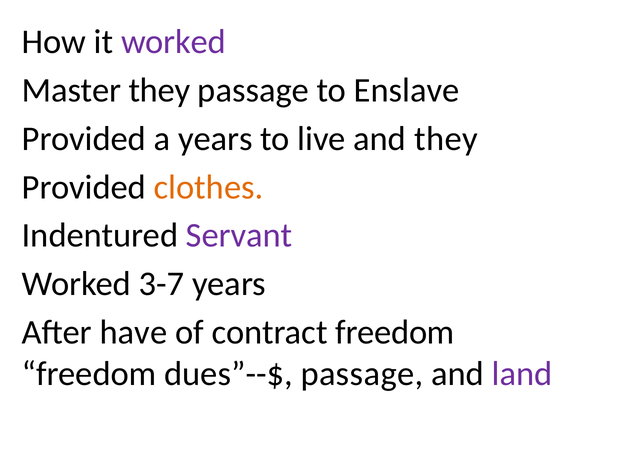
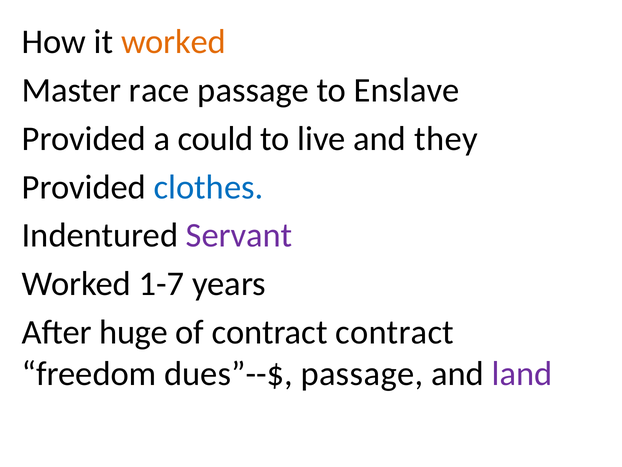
worked at (173, 42) colour: purple -> orange
Master they: they -> race
a years: years -> could
clothes colour: orange -> blue
3-7: 3-7 -> 1-7
have: have -> huge
contract freedom: freedom -> contract
